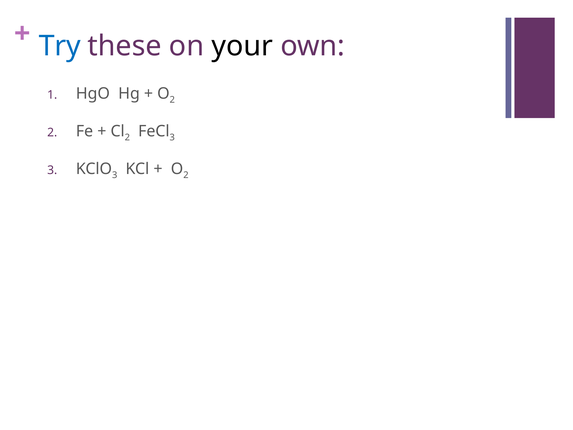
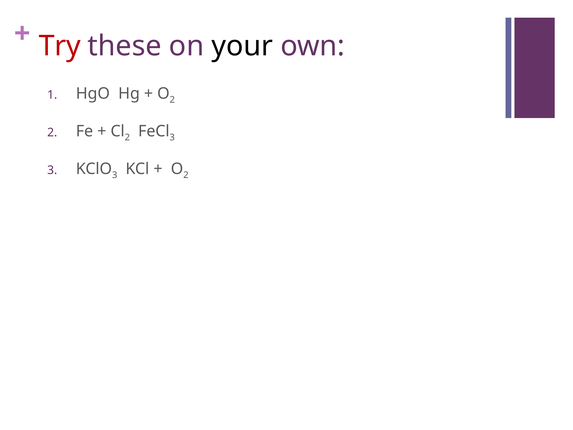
Try colour: blue -> red
